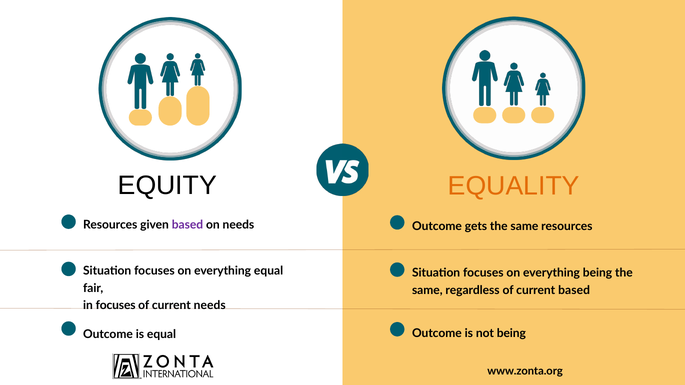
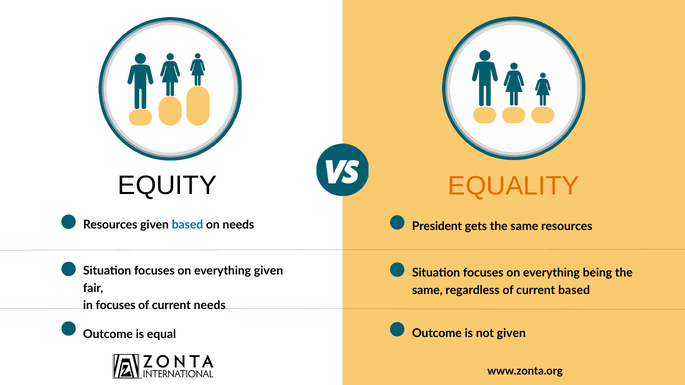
based at (187, 225) colour: purple -> blue
Outcome at (437, 226): Outcome -> President
everything equal: equal -> given
not being: being -> given
